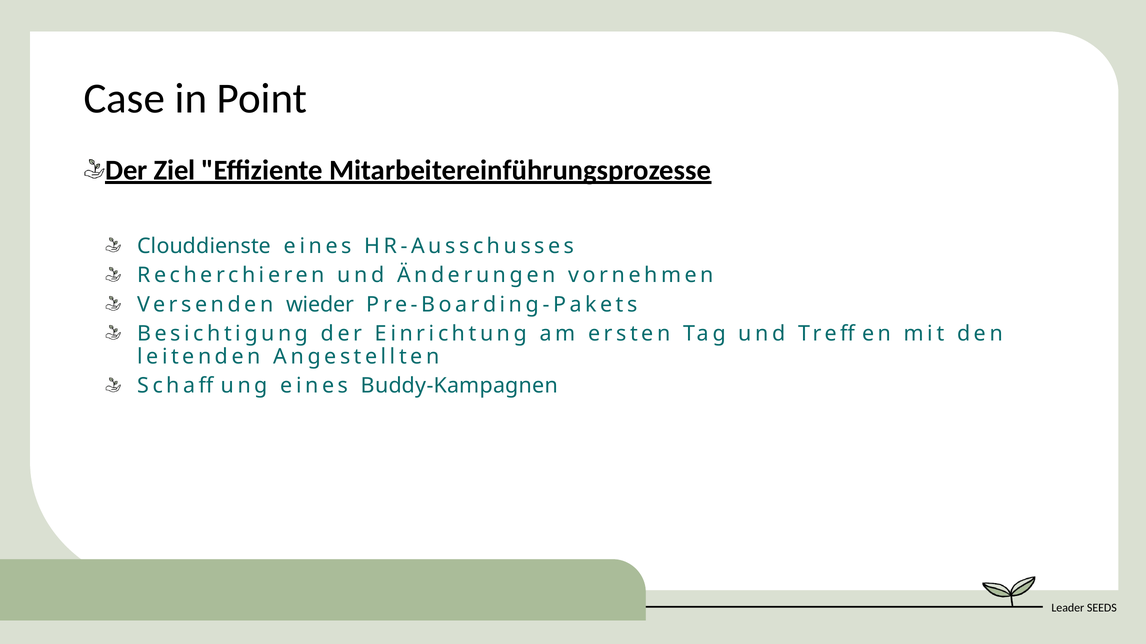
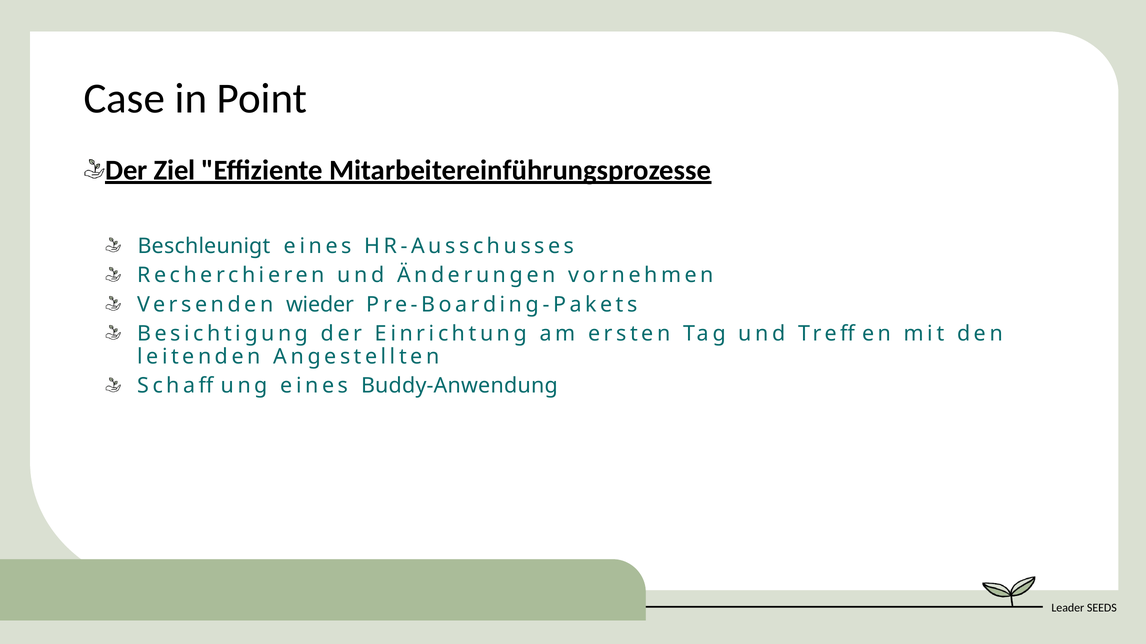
Clouddienste: Clouddienste -> Beschleunigt
Buddy-Kampagnen: Buddy-Kampagnen -> Buddy-Anwendung
